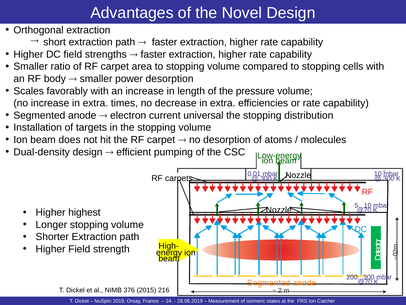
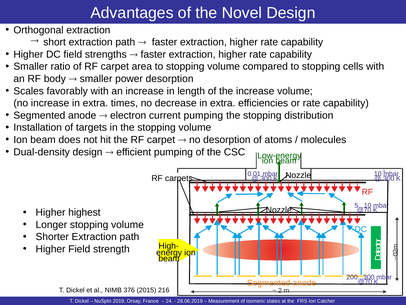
the pressure: pressure -> increase
current universal: universal -> pumping
